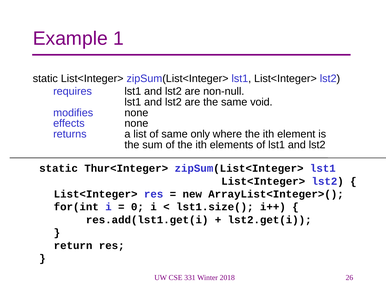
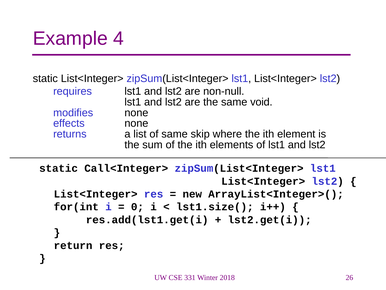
1: 1 -> 4
only: only -> skip
Thur<Integer>: Thur<Integer> -> Call<Integer>
